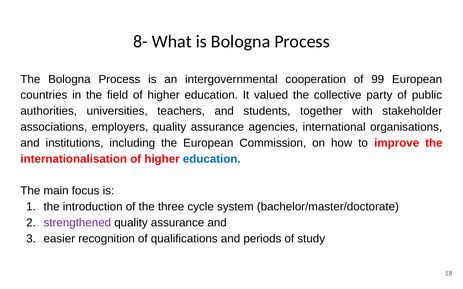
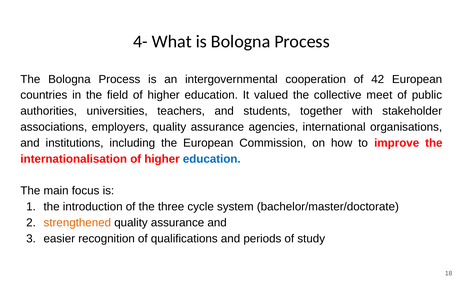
8-: 8- -> 4-
99: 99 -> 42
party: party -> meet
strengthened colour: purple -> orange
